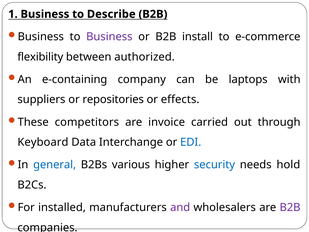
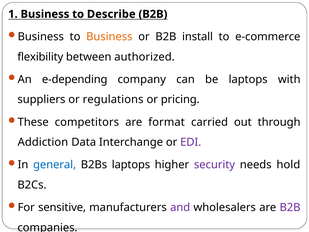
Business at (109, 37) colour: purple -> orange
e-containing: e-containing -> e-depending
repositories: repositories -> regulations
effects: effects -> pricing
invoice: invoice -> format
Keyboard: Keyboard -> Addiction
EDI colour: blue -> purple
B2Bs various: various -> laptops
security colour: blue -> purple
installed: installed -> sensitive
